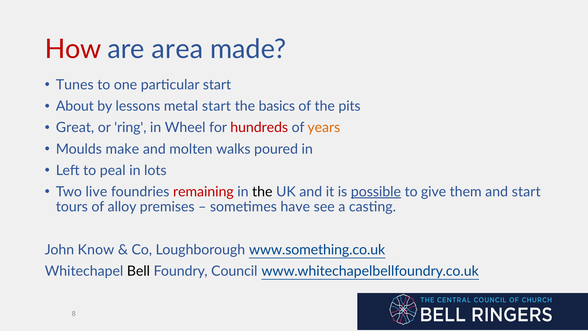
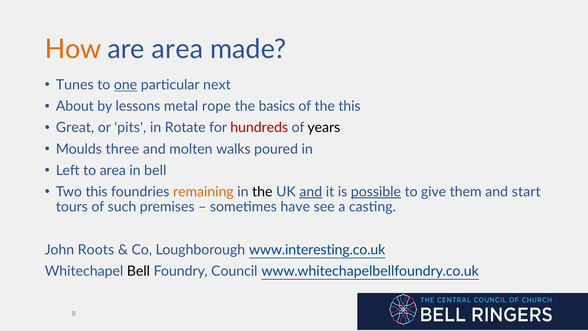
How colour: red -> orange
one underline: none -> present
particular start: start -> next
metal start: start -> rope
the pits: pits -> this
ring: ring -> pits
Wheel: Wheel -> Rotate
years colour: orange -> black
make: make -> three
to peal: peal -> area
in lots: lots -> bell
Two live: live -> this
remaining colour: red -> orange
and at (311, 192) underline: none -> present
alloy: alloy -> such
Know: Know -> Roots
www.something.co.uk: www.something.co.uk -> www.interesting.co.uk
